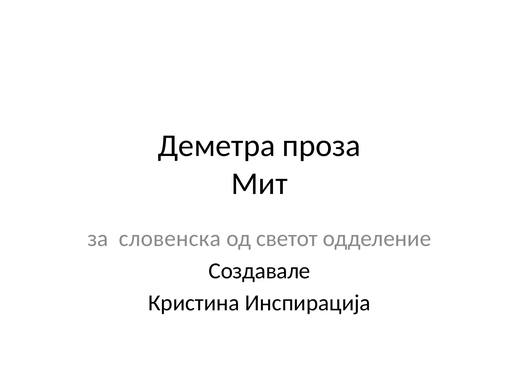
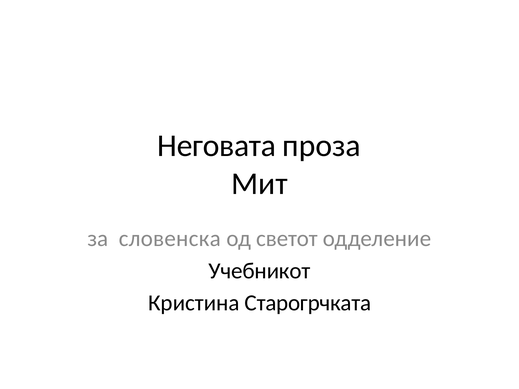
Деметра: Деметра -> Неговата
Создавале: Создавале -> Учебникот
Инспирација: Инспирација -> Старогрчката
